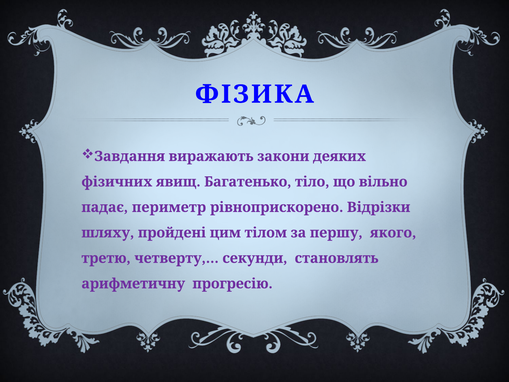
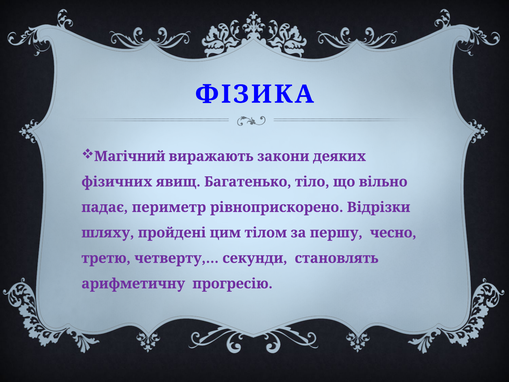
Завдання: Завдання -> Магічний
якого: якого -> чесно
